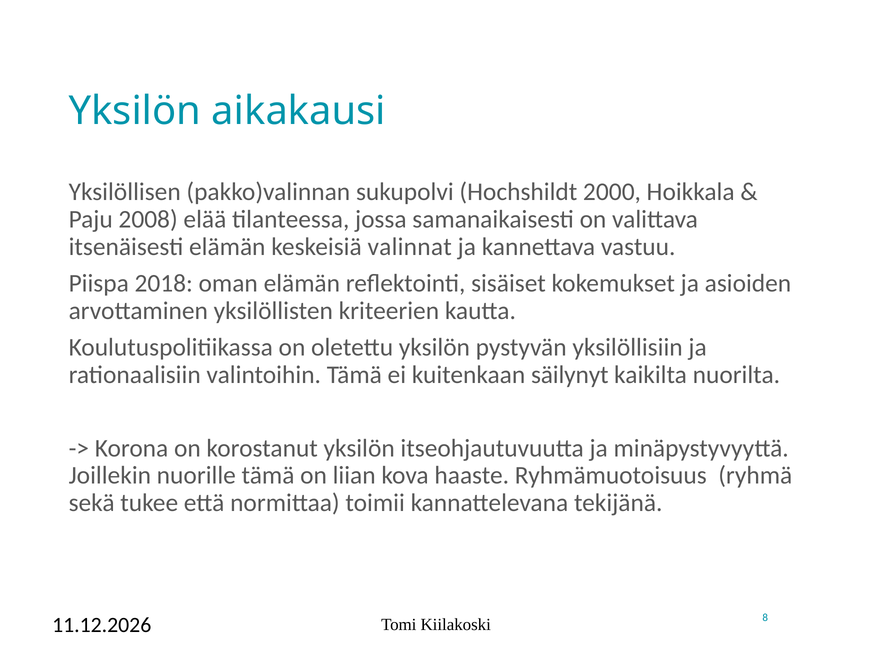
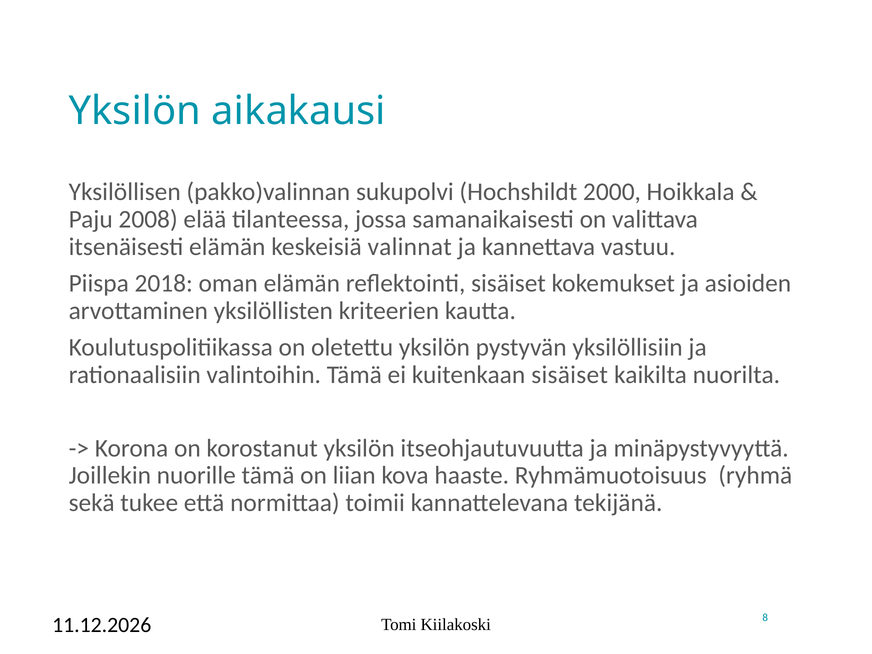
kuitenkaan säilynyt: säilynyt -> sisäiset
